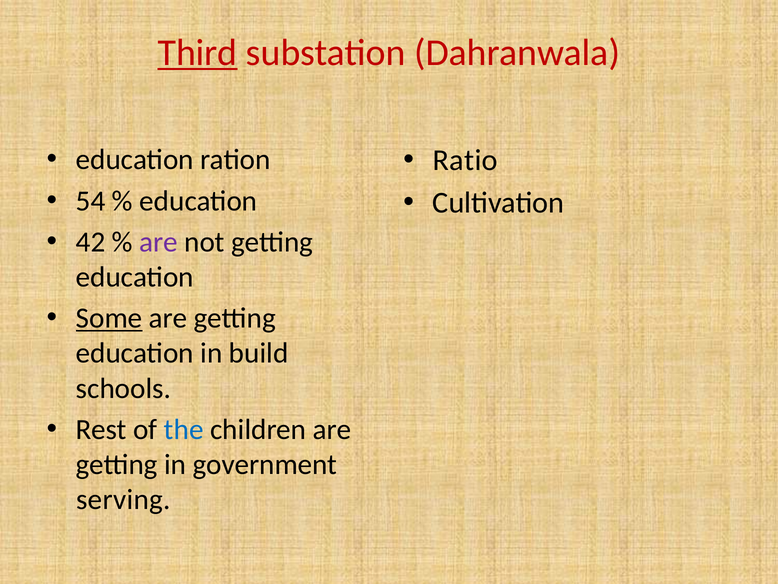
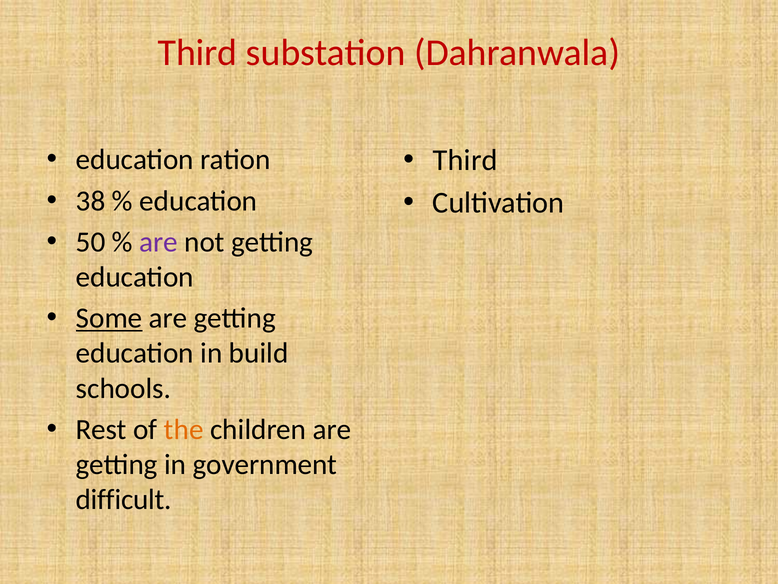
Third at (198, 53) underline: present -> none
Ratio at (465, 160): Ratio -> Third
54: 54 -> 38
42: 42 -> 50
the colour: blue -> orange
serving: serving -> difficult
